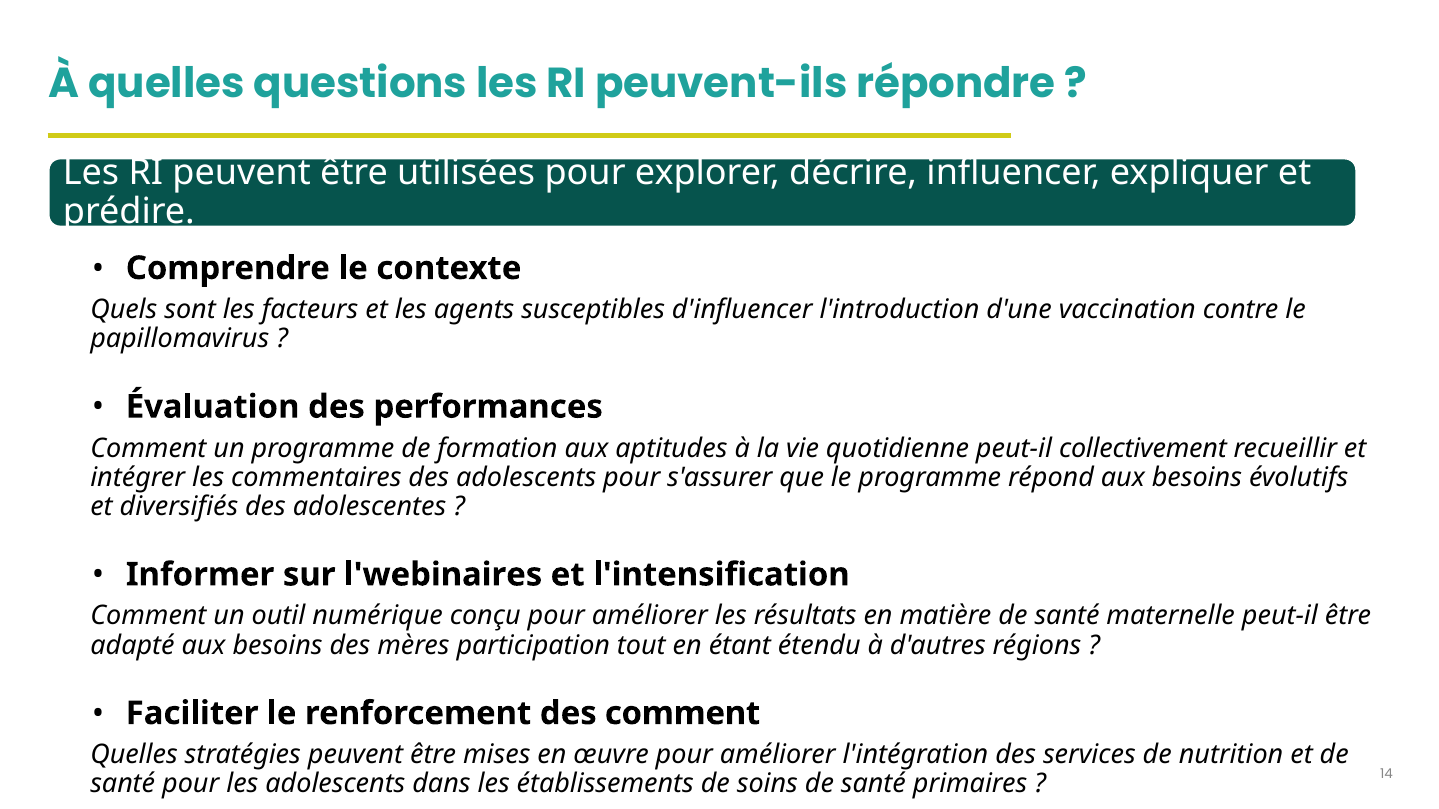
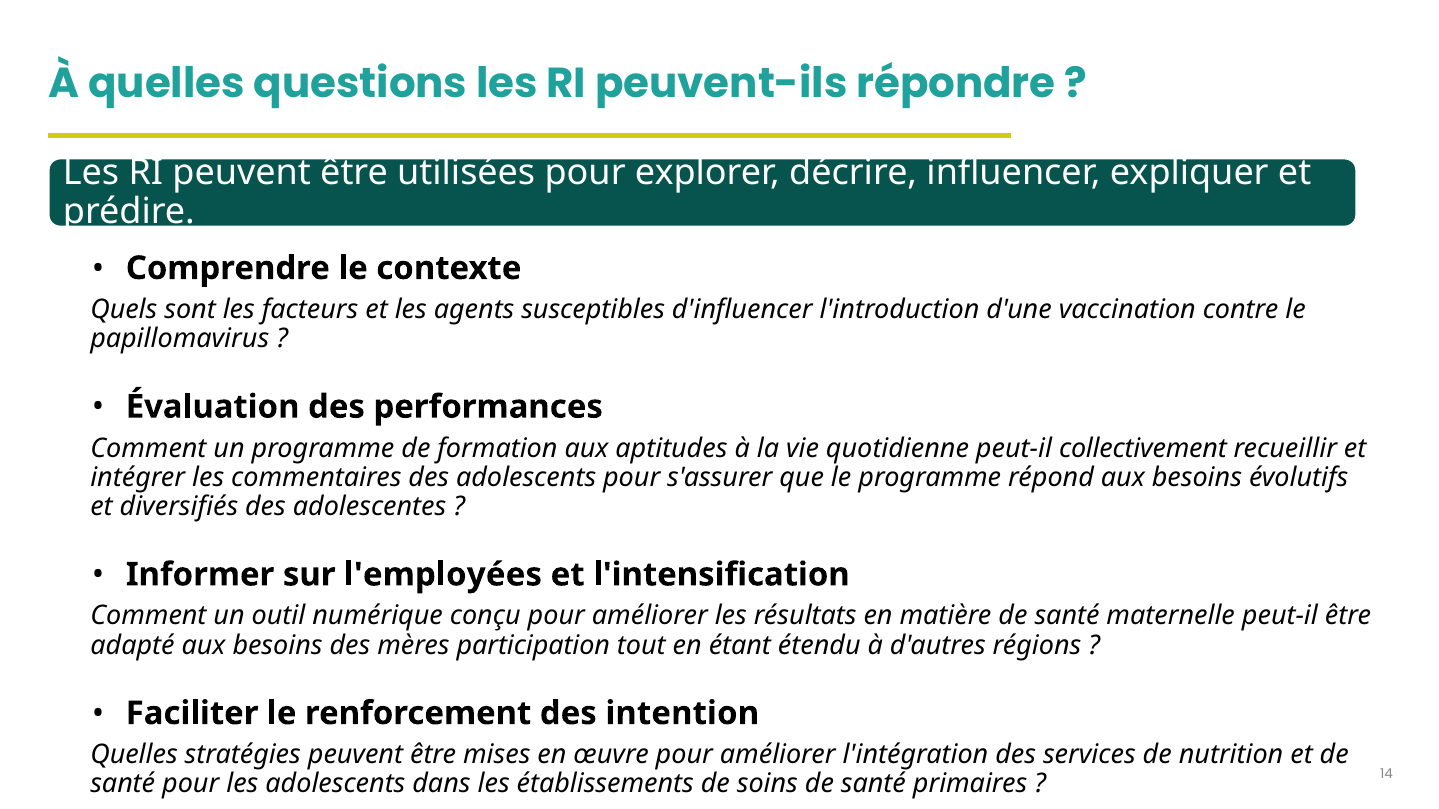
l'webinaires: l'webinaires -> l'employées
des comment: comment -> intention
